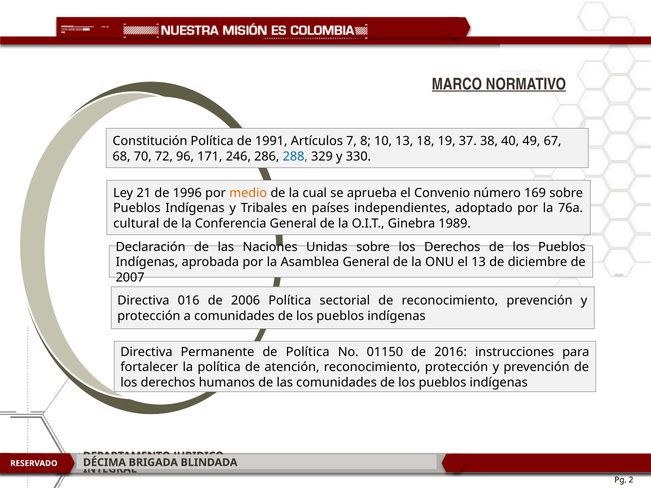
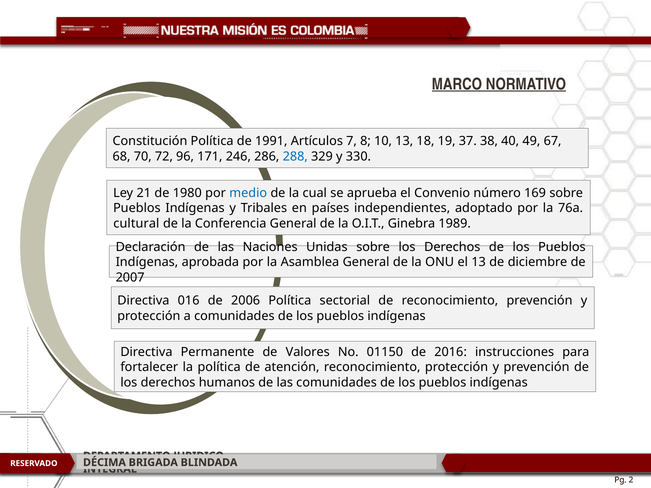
1996: 1996 -> 1980
medio colour: orange -> blue
de Política: Política -> Valores
